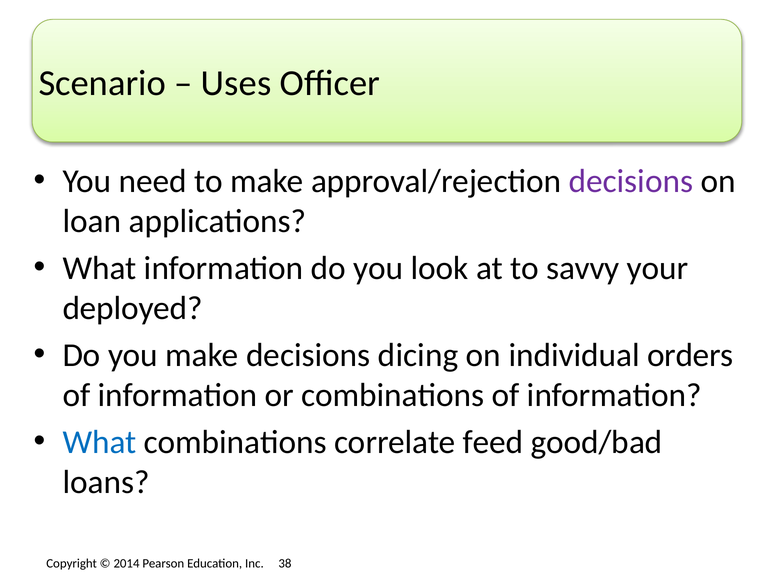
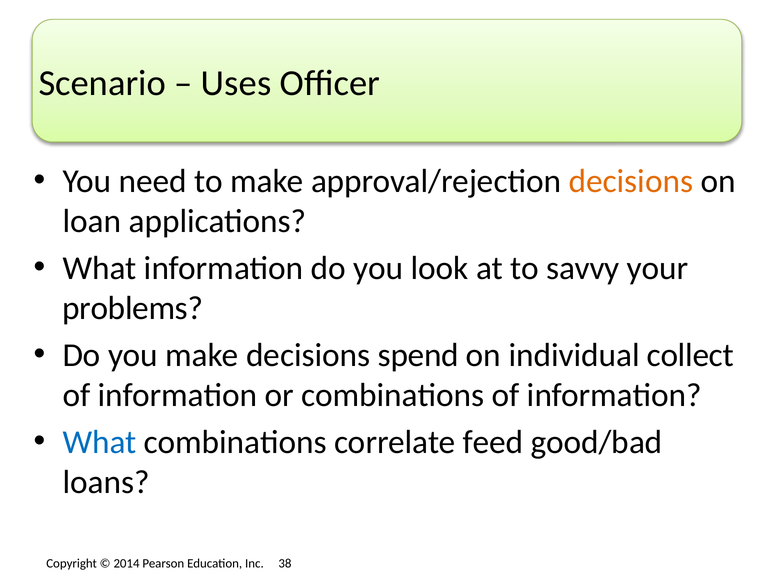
decisions at (631, 181) colour: purple -> orange
deployed: deployed -> problems
dicing: dicing -> spend
orders: orders -> collect
